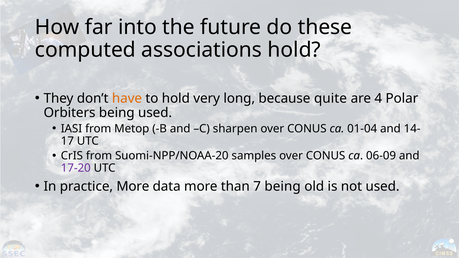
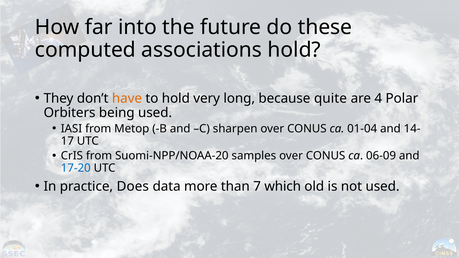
17-20 colour: purple -> blue
practice More: More -> Does
7 being: being -> which
